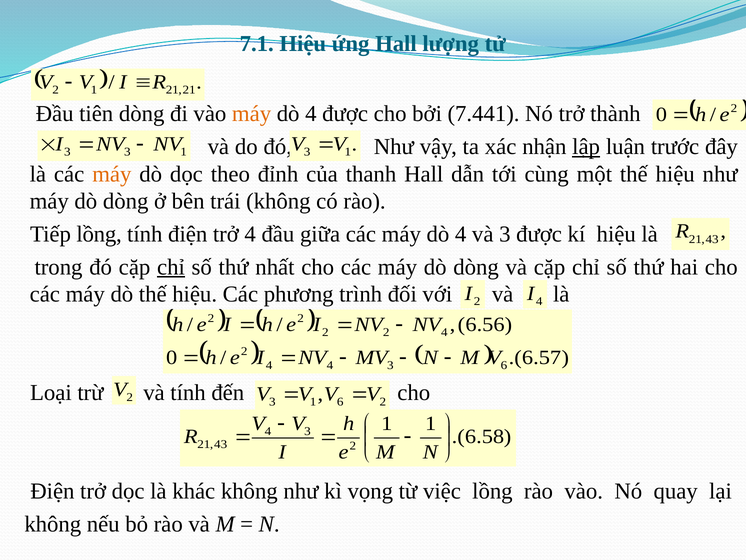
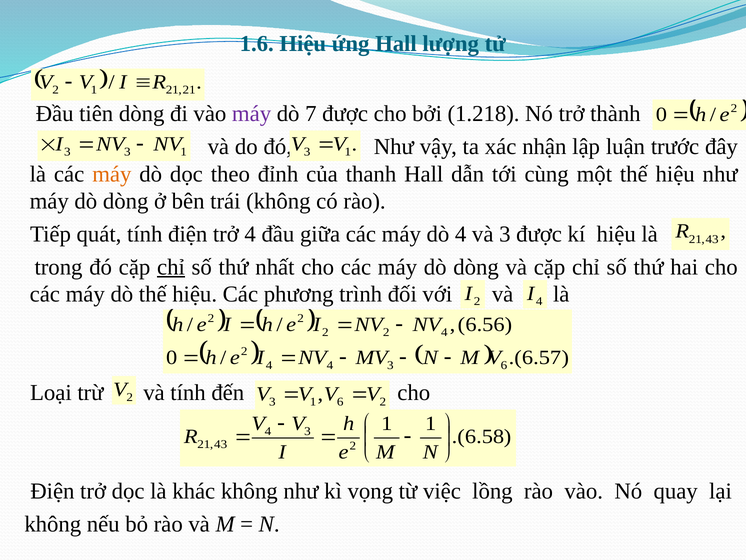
7.1: 7.1 -> 1.6
máy at (252, 114) colour: orange -> purple
4 at (311, 114): 4 -> 7
7.441: 7.441 -> 1.218
lập underline: present -> none
Tiếp lồng: lồng -> quát
